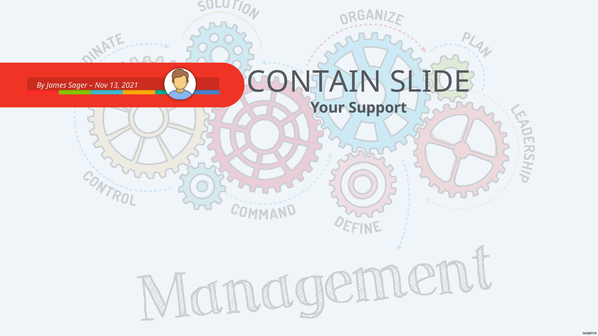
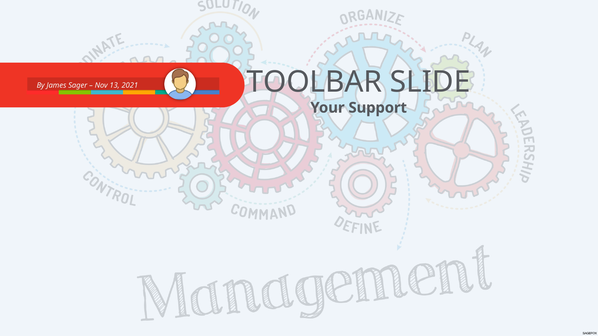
CONTAIN: CONTAIN -> TOOLBAR
